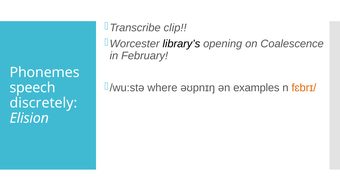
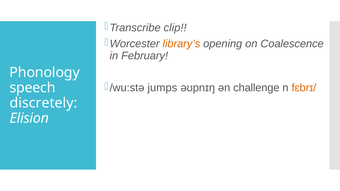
library’s colour: black -> orange
Phonemes: Phonemes -> Phonology
where: where -> jumps
examples: examples -> challenge
